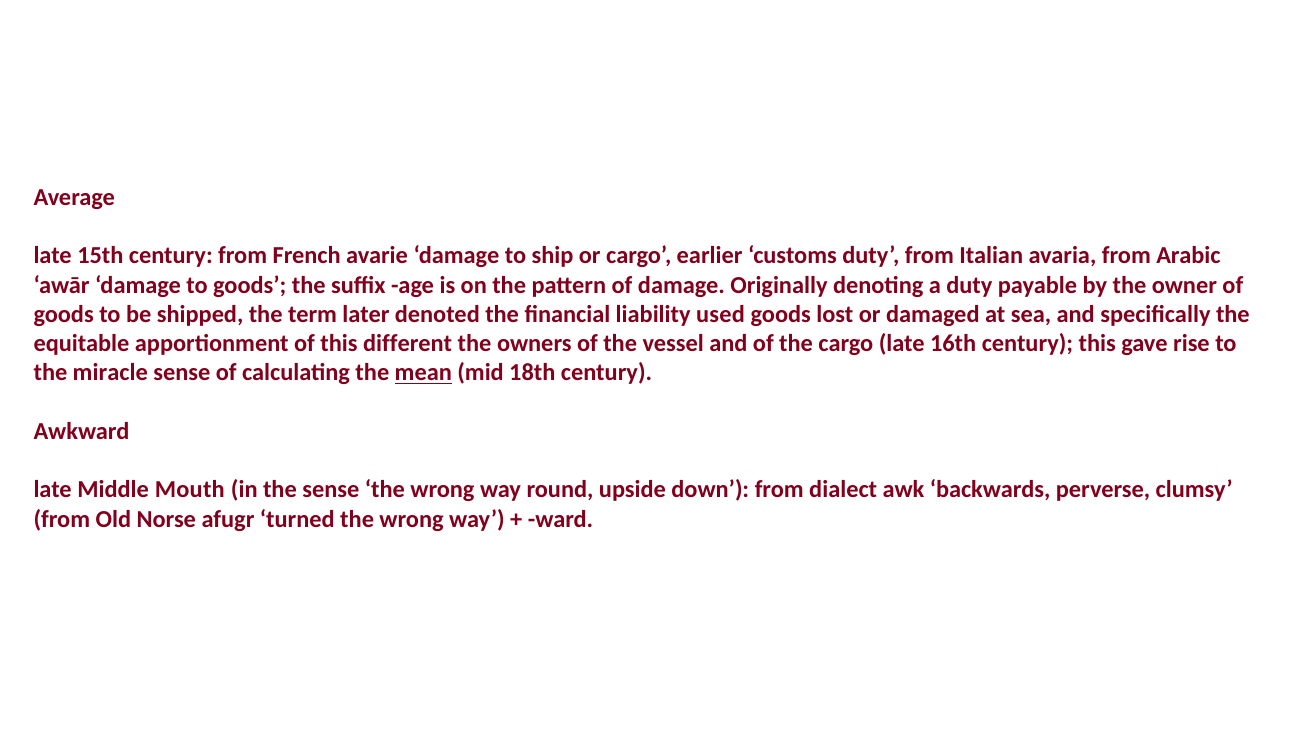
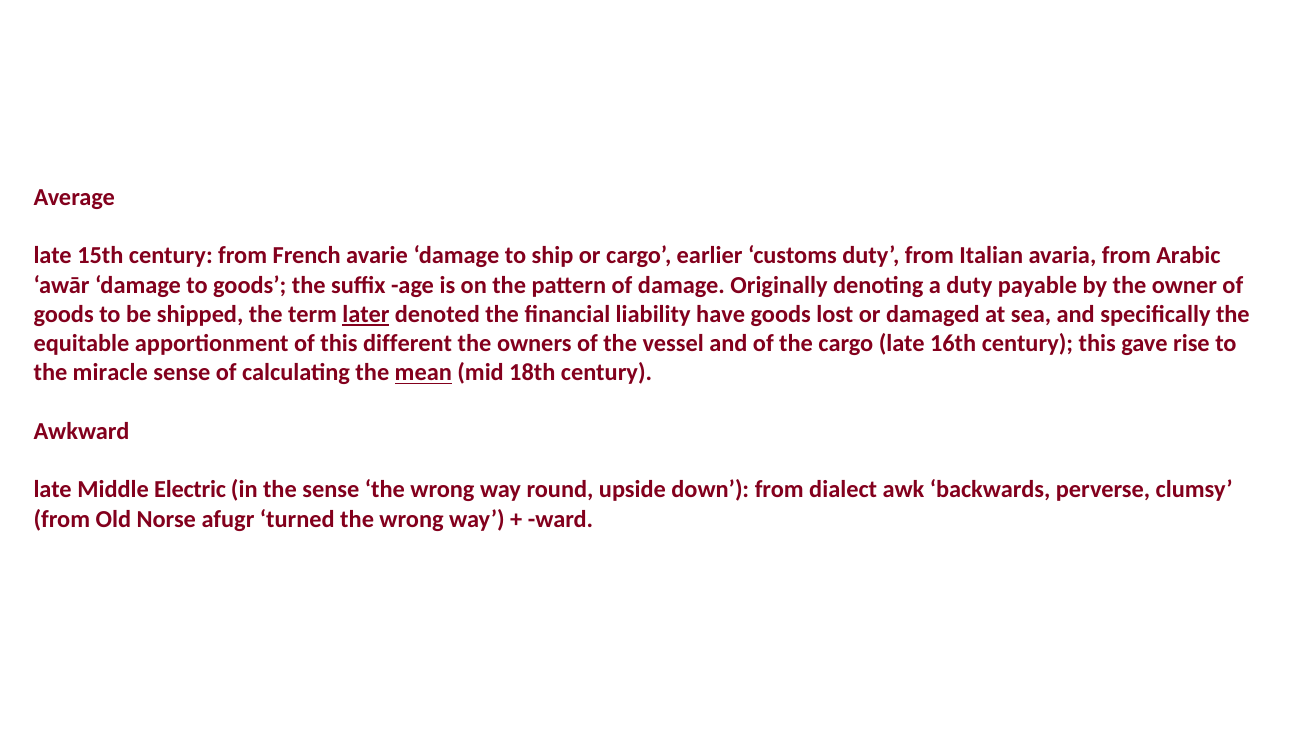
later underline: none -> present
used: used -> have
Mouth: Mouth -> Electric
